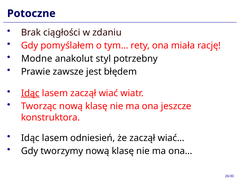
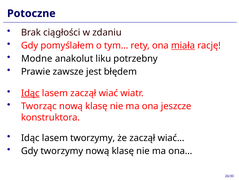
miała underline: none -> present
styl: styl -> liku
lasem odniesień: odniesień -> tworzymy
